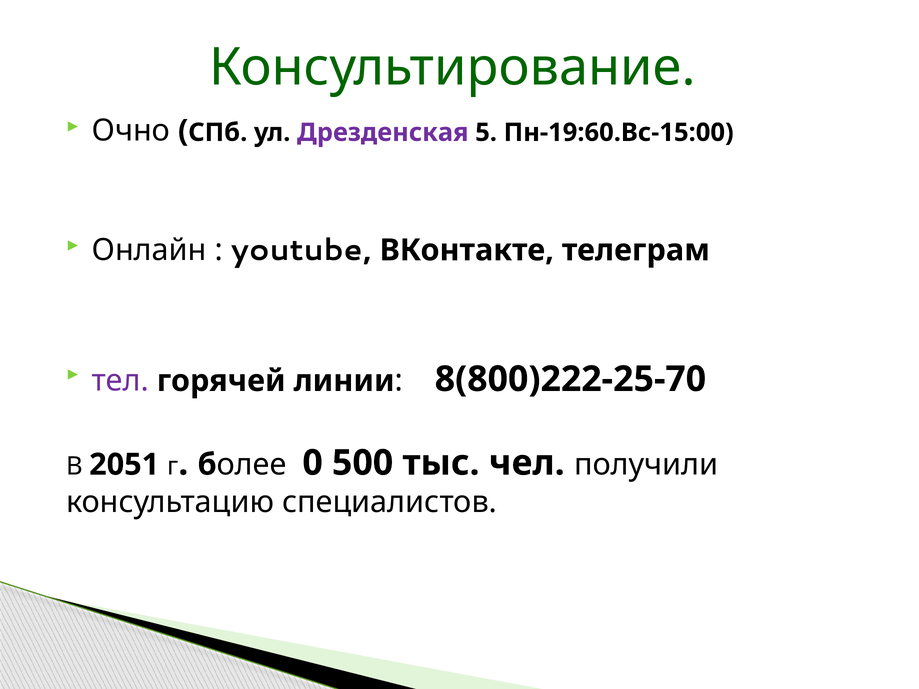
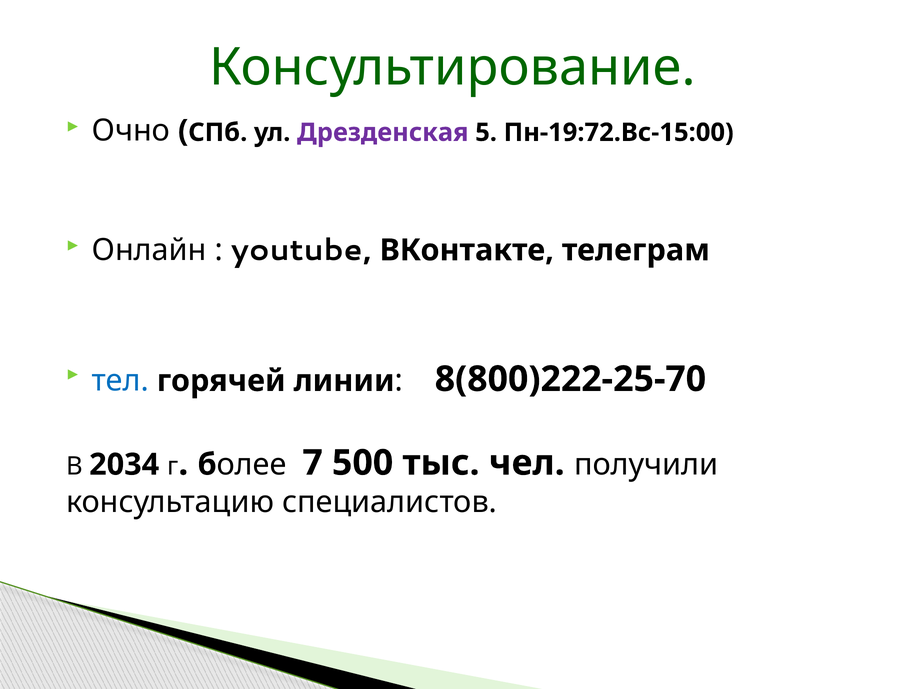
Пн-19:60.Вс-15:00: Пн-19:60.Вс-15:00 -> Пн-19:72.Вс-15:00
тел colour: purple -> blue
2051: 2051 -> 2034
0: 0 -> 7
